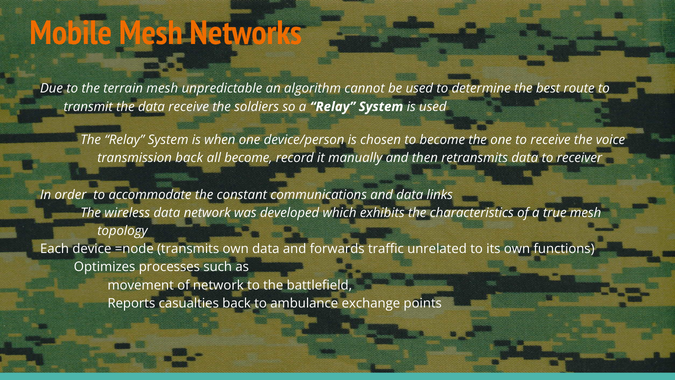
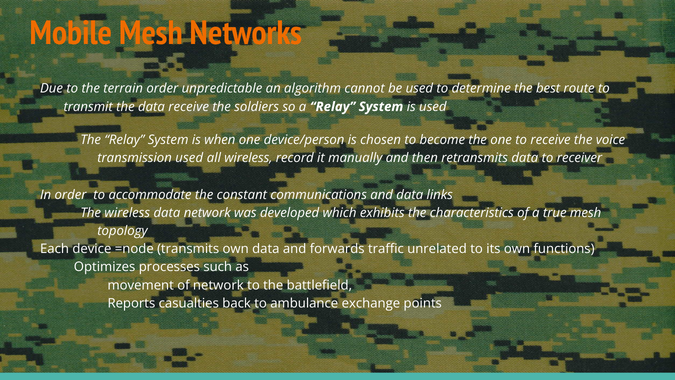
terrain mesh: mesh -> order
transmission back: back -> used
all become: become -> wireless
